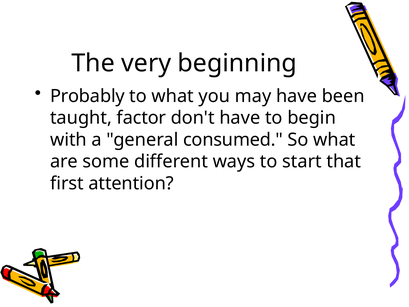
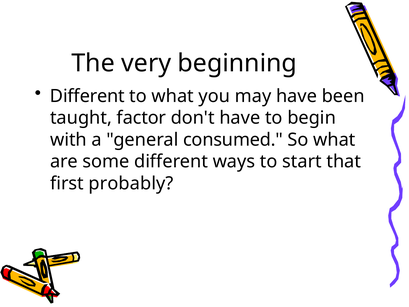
Probably at (87, 96): Probably -> Different
attention: attention -> probably
